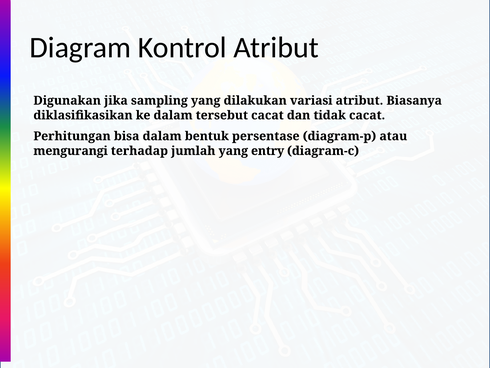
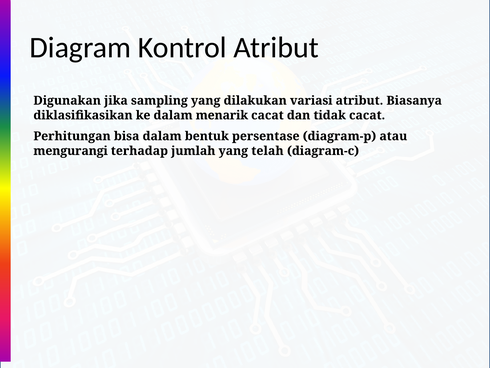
tersebut: tersebut -> menarik
entry: entry -> telah
